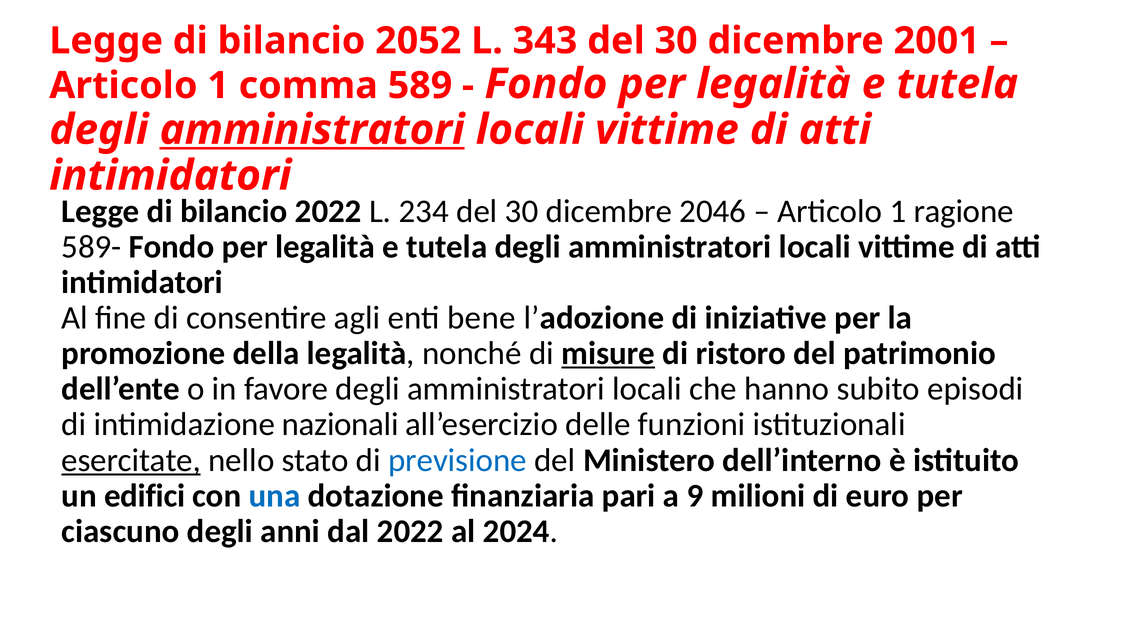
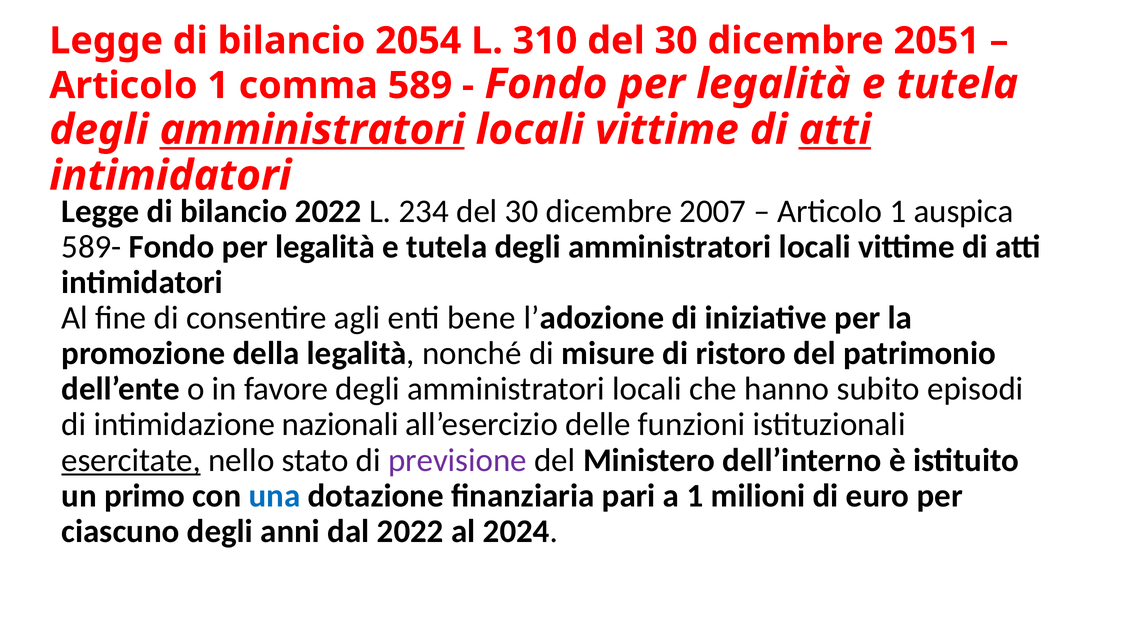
2052: 2052 -> 2054
343: 343 -> 310
2001: 2001 -> 2051
atti at (835, 130) underline: none -> present
2046: 2046 -> 2007
ragione: ragione -> auspica
misure underline: present -> none
previsione colour: blue -> purple
edifici: edifici -> primo
a 9: 9 -> 1
